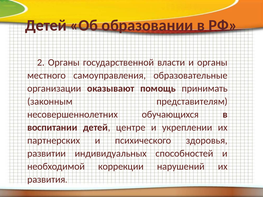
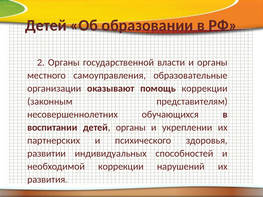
помощь принимать: принимать -> коррекции
детей центре: центре -> органы
